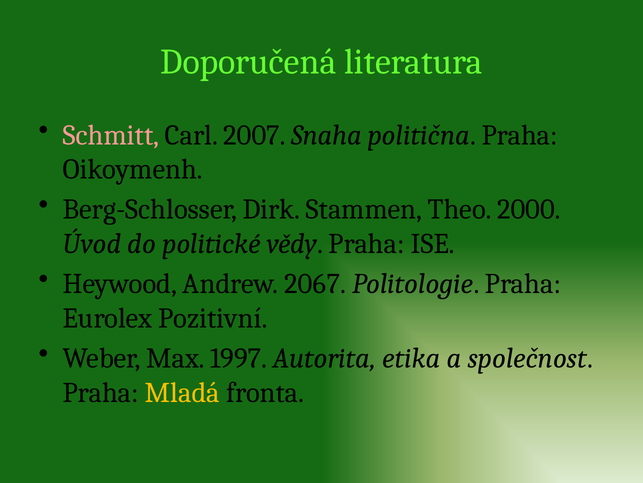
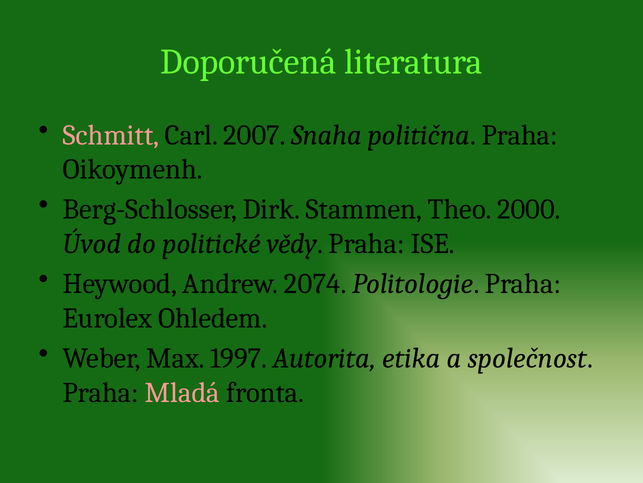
2067: 2067 -> 2074
Pozitivní: Pozitivní -> Ohledem
Mladá colour: yellow -> pink
